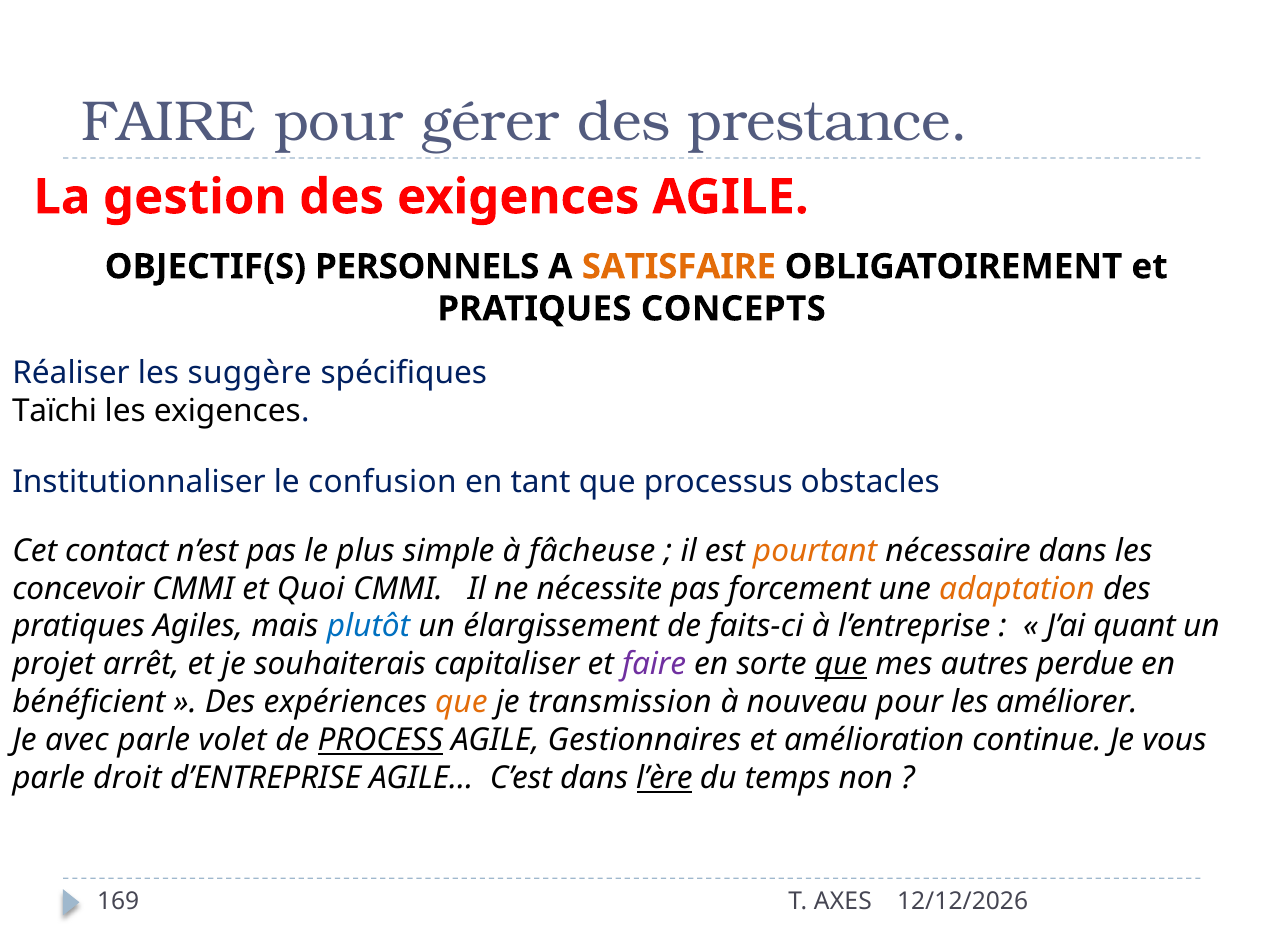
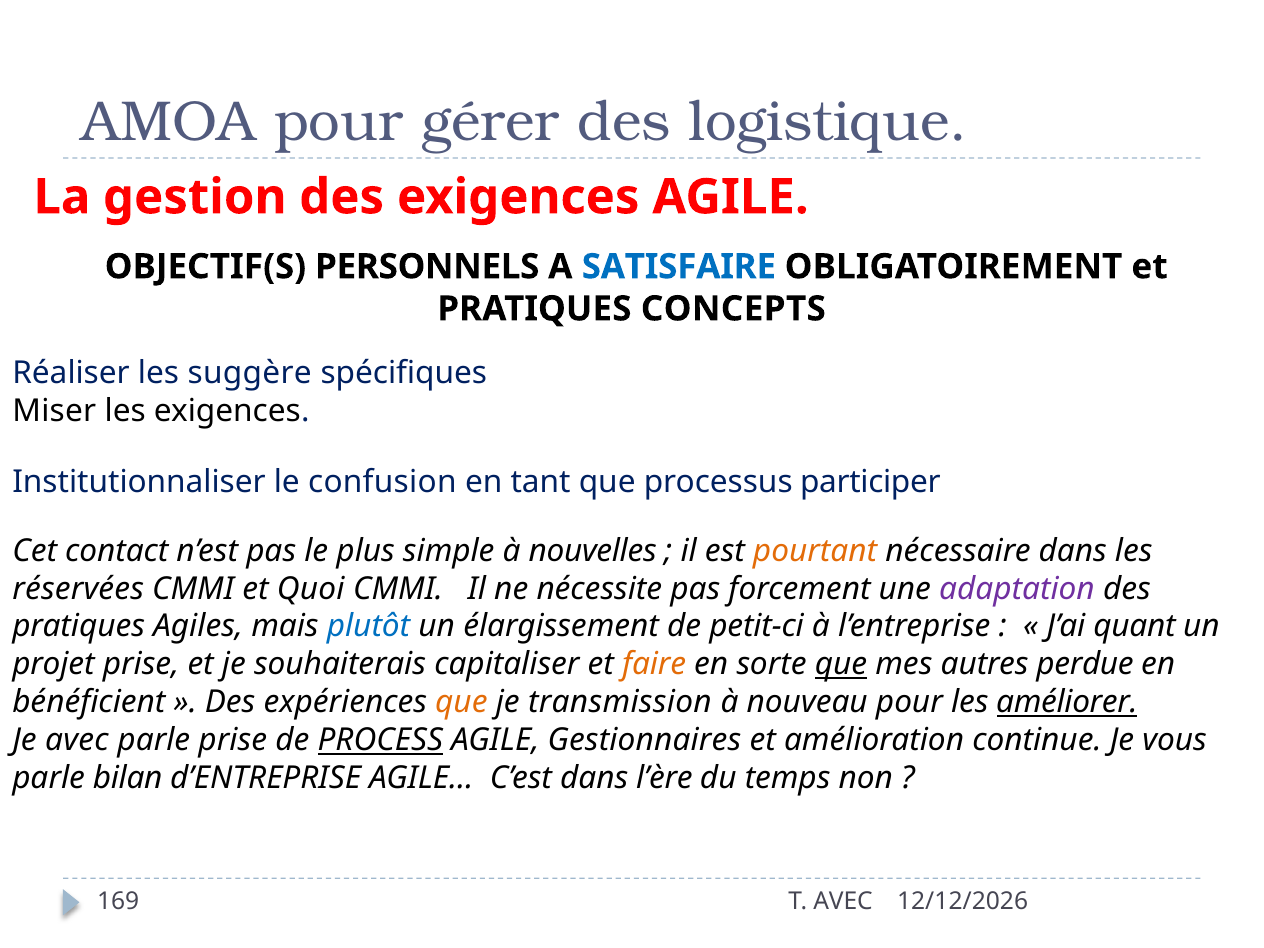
FAIRE at (169, 122): FAIRE -> AMOA
prestance: prestance -> logistique
SATISFAIRE colour: orange -> blue
Taïchi: Taïchi -> Miser
obstacles: obstacles -> participer
fâcheuse: fâcheuse -> nouvelles
concevoir: concevoir -> réservées
adaptation colour: orange -> purple
faits-ci: faits-ci -> petit-ci
projet arrêt: arrêt -> prise
faire at (654, 664) colour: purple -> orange
améliorer underline: none -> present
parle volet: volet -> prise
droit: droit -> bilan
l’ère underline: present -> none
T AXES: AXES -> AVEC
